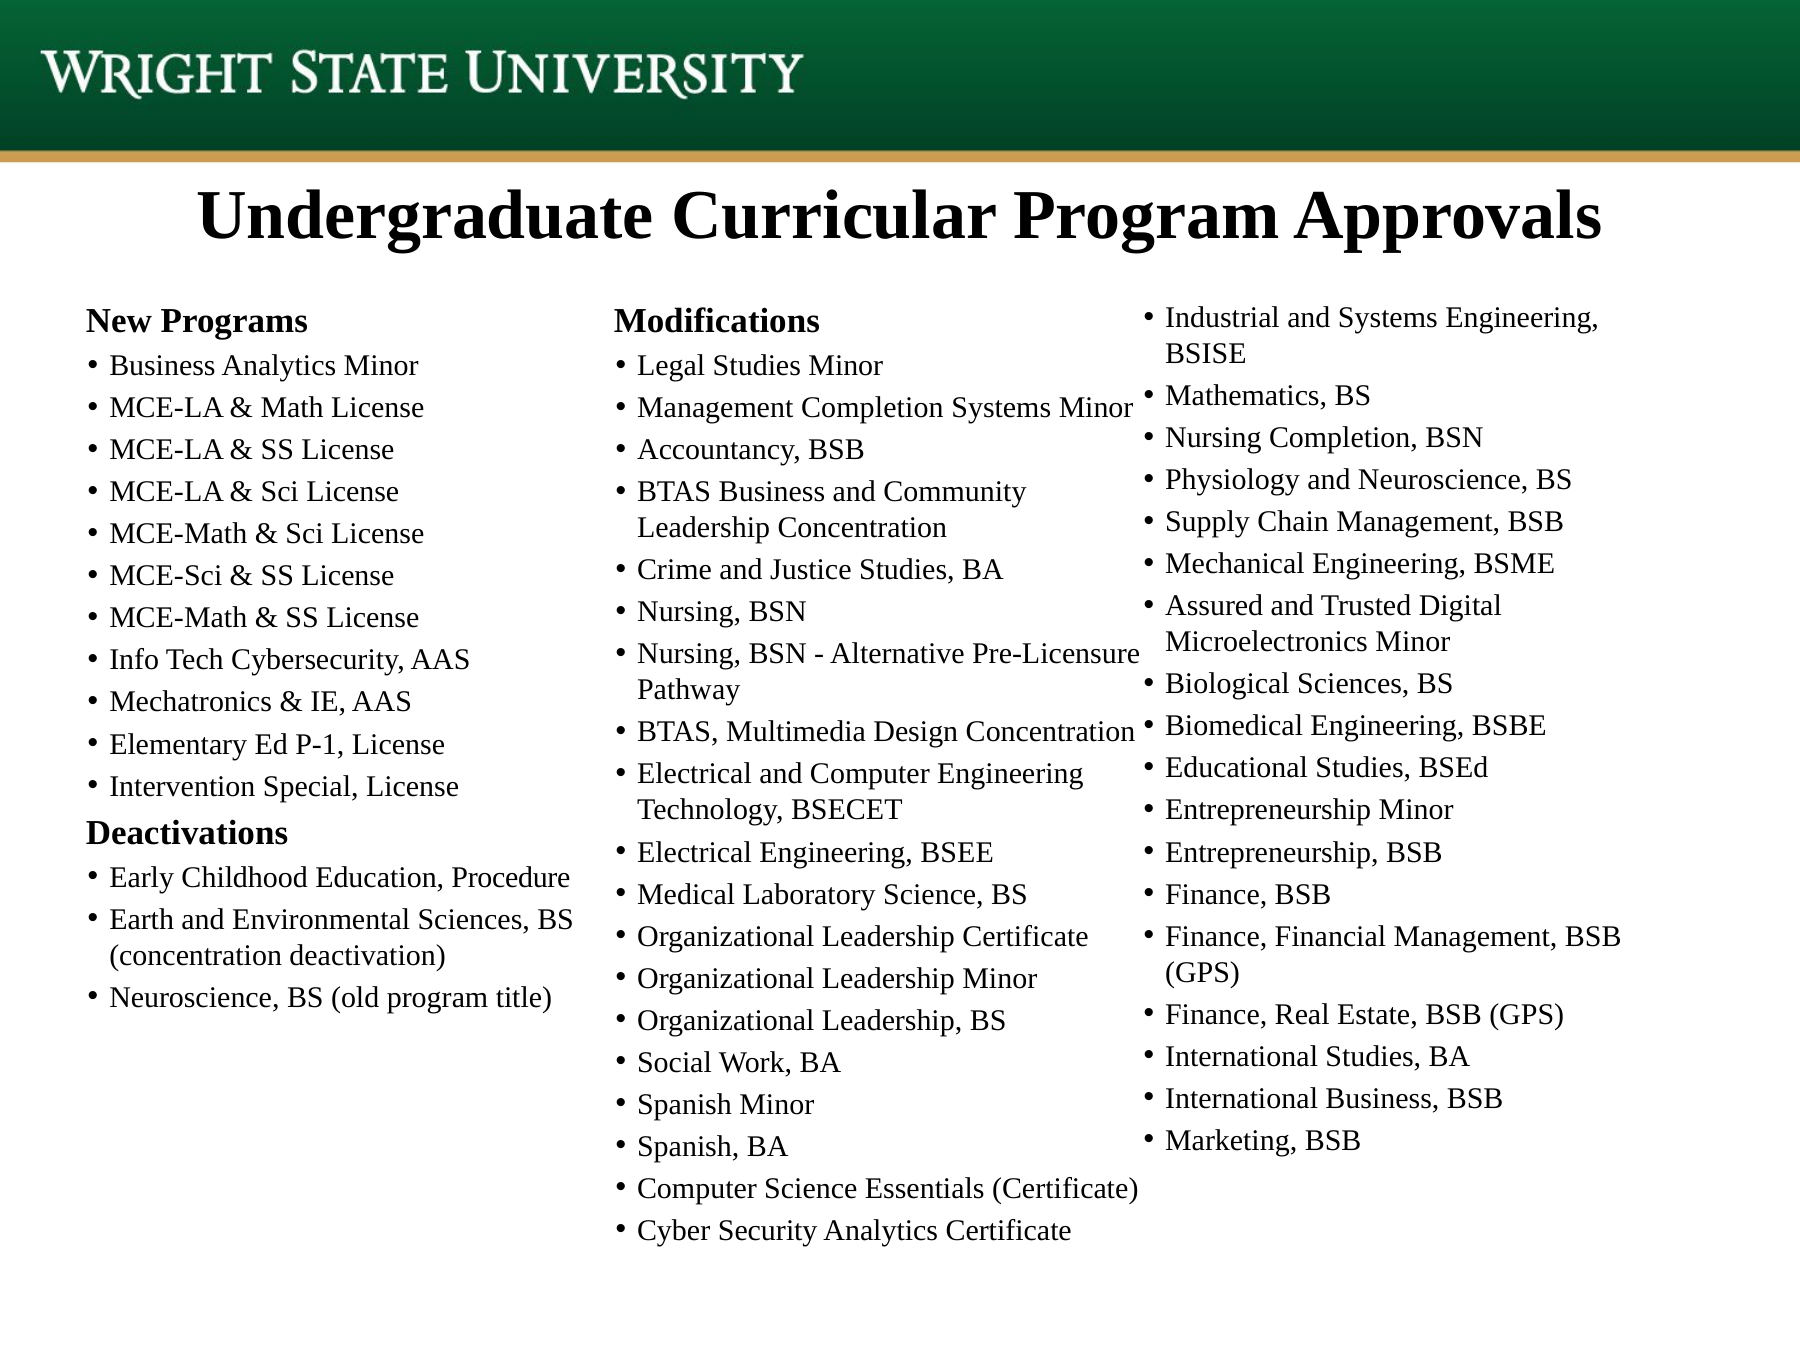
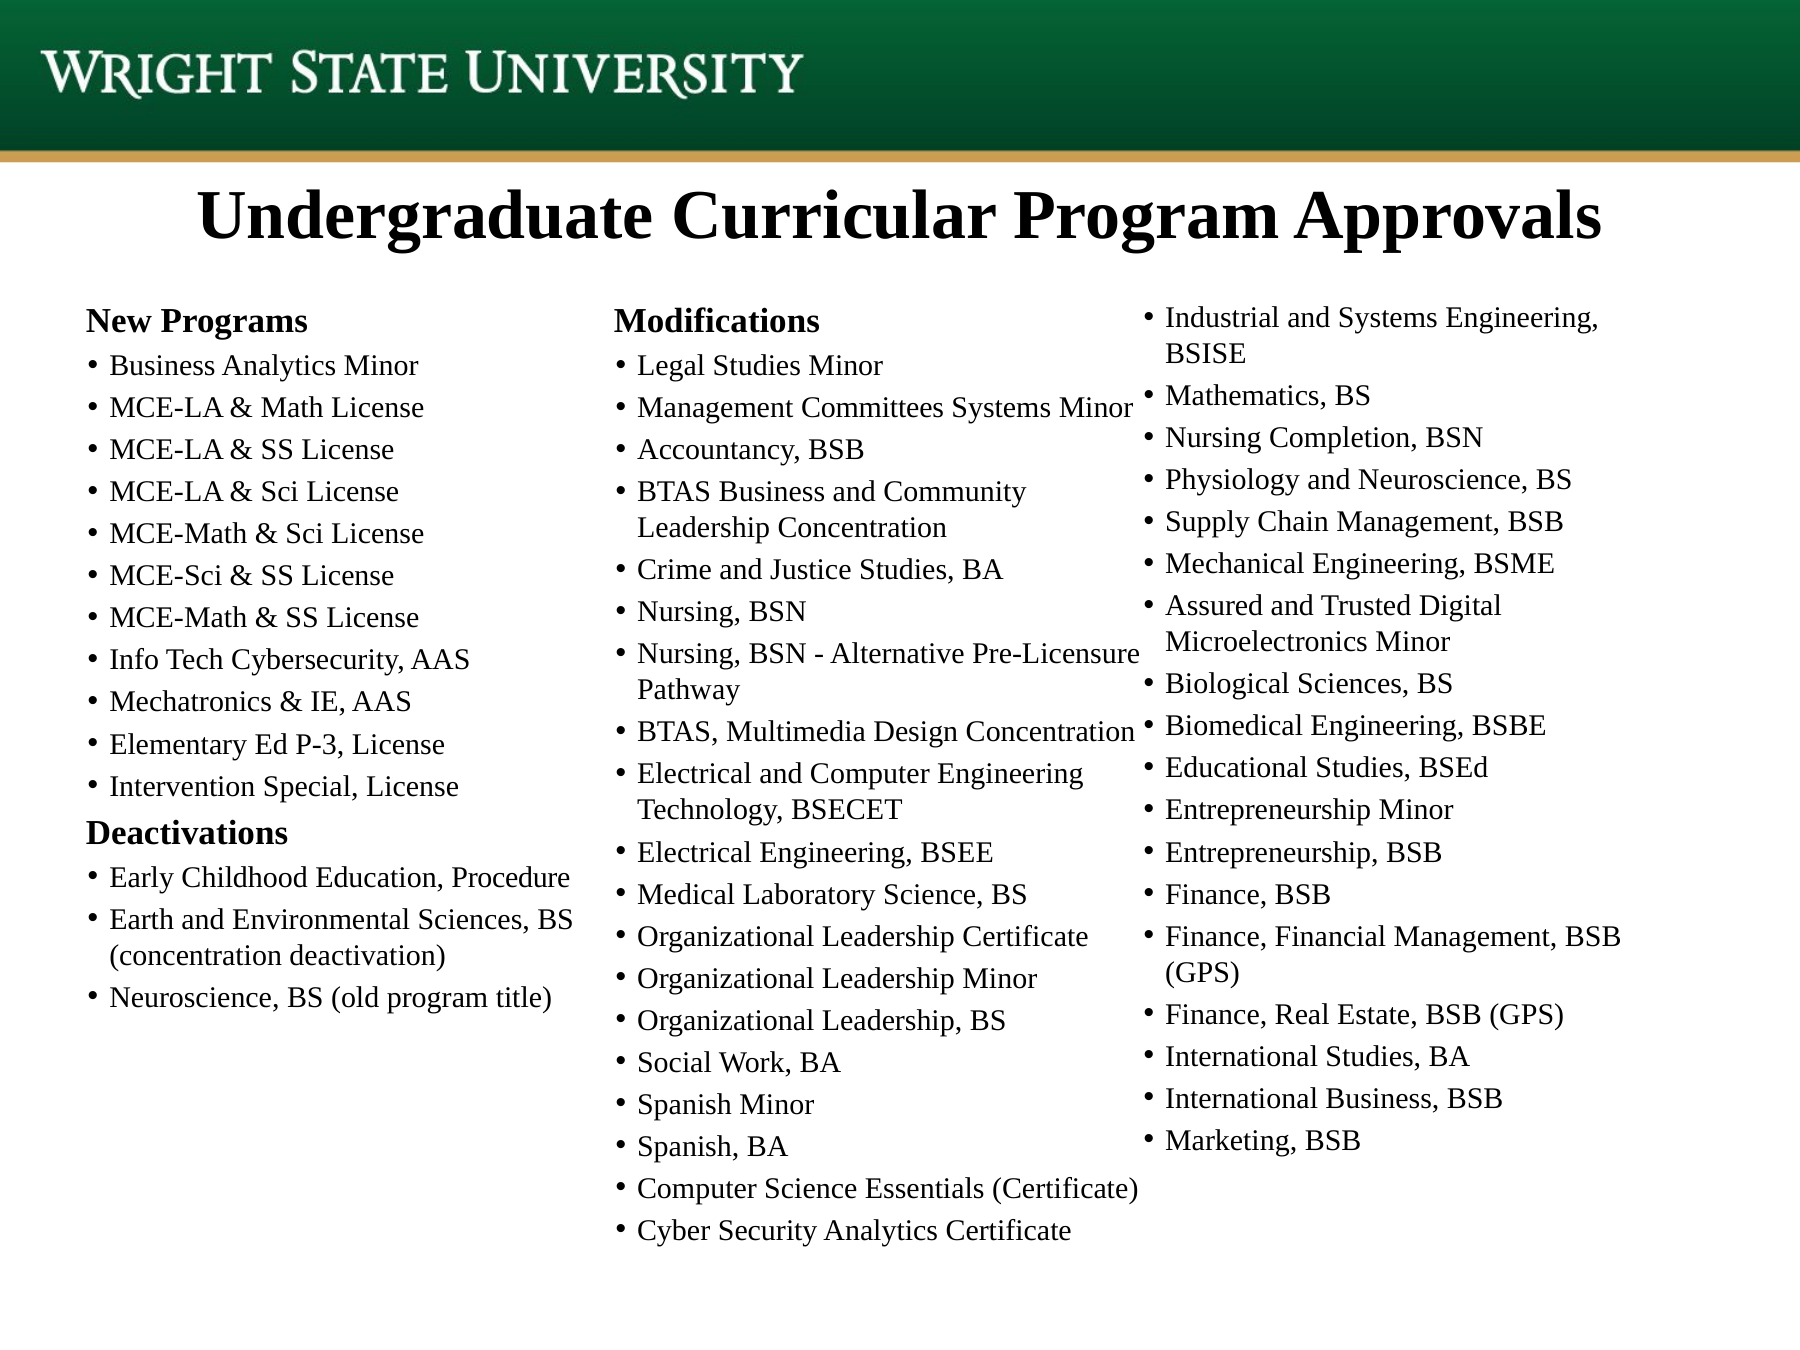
Management Completion: Completion -> Committees
P-1: P-1 -> P-3
